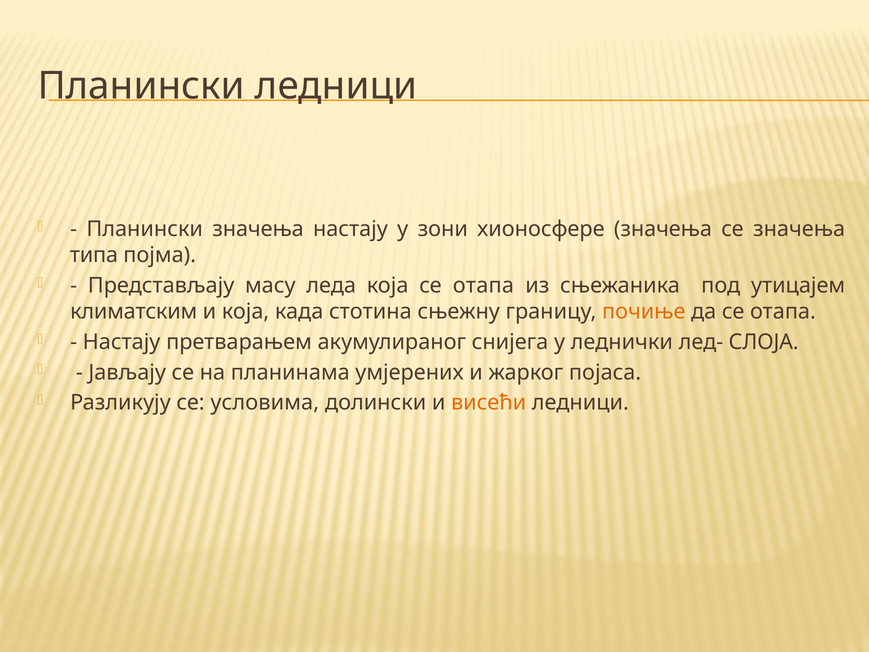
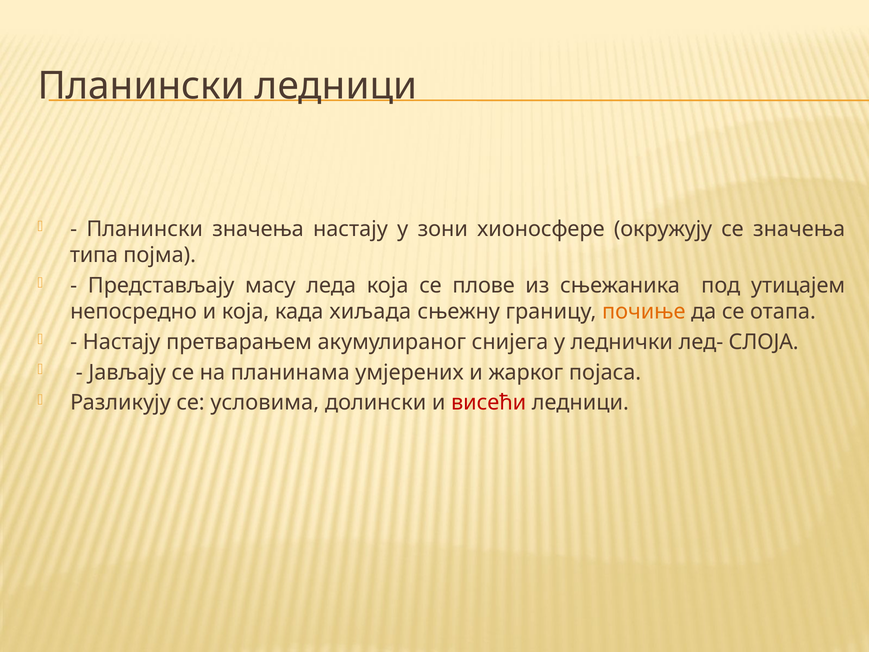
хионосфере значења: значења -> окружују
која се отапа: отапа -> плове
климатским: климатским -> непосредно
стотина: стотина -> хиљада
висећи colour: orange -> red
